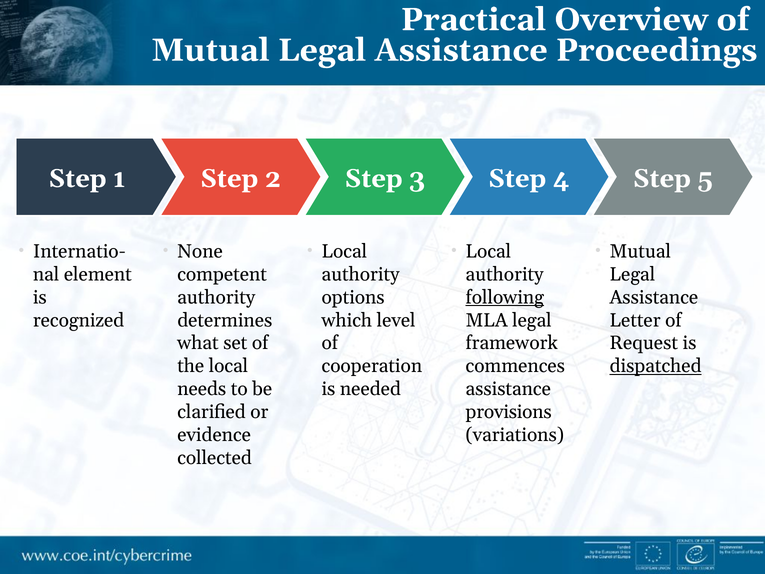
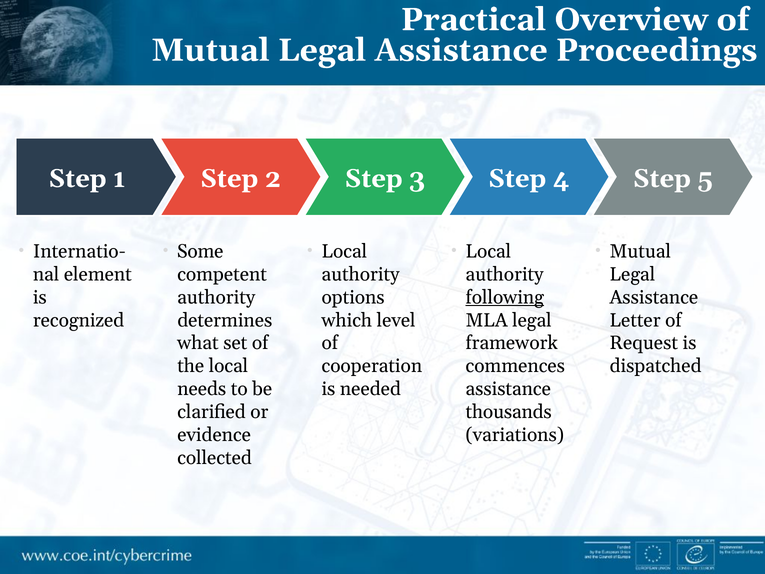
None: None -> Some
dispatched underline: present -> none
provisions: provisions -> thousands
